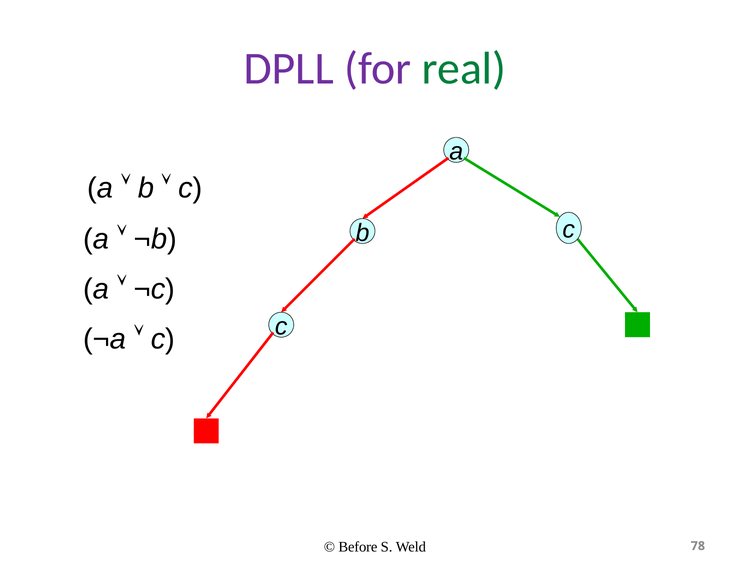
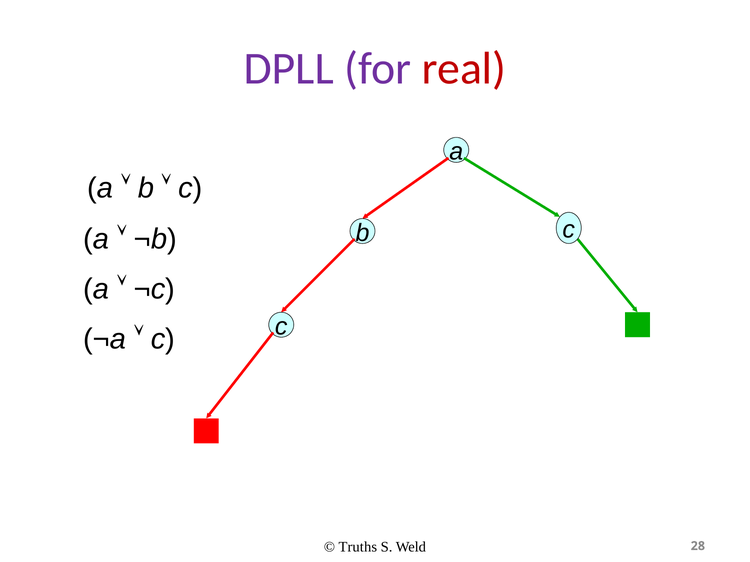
real colour: green -> red
Before: Before -> Truths
78: 78 -> 28
